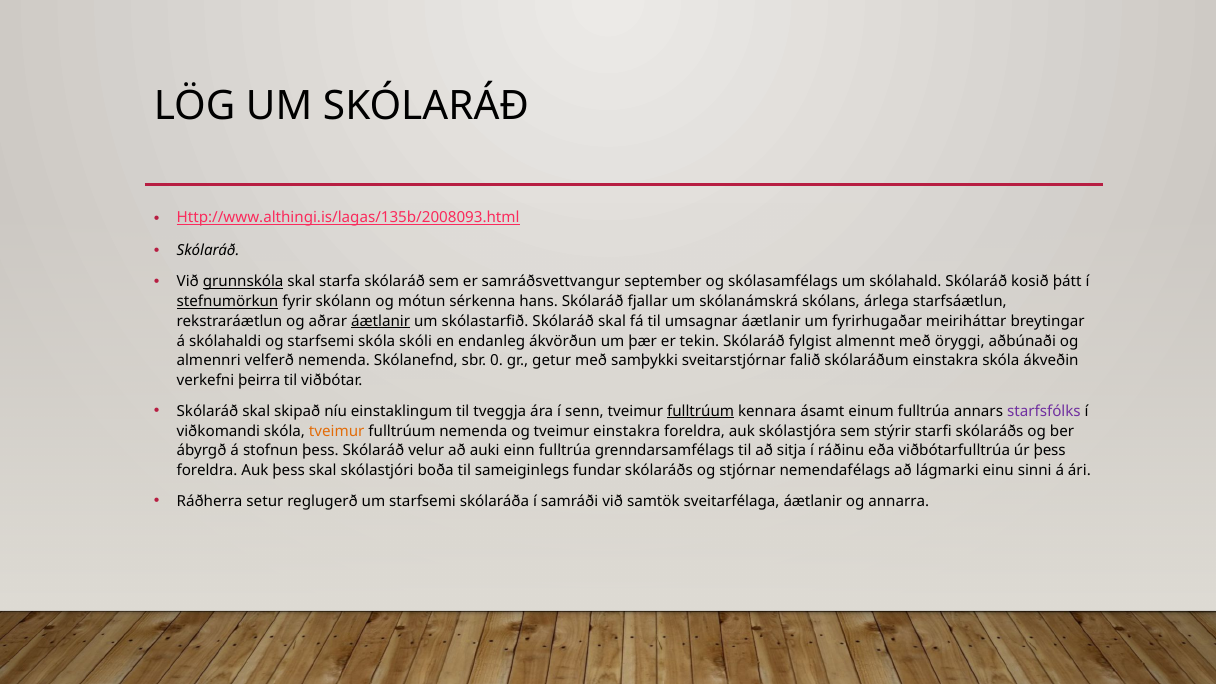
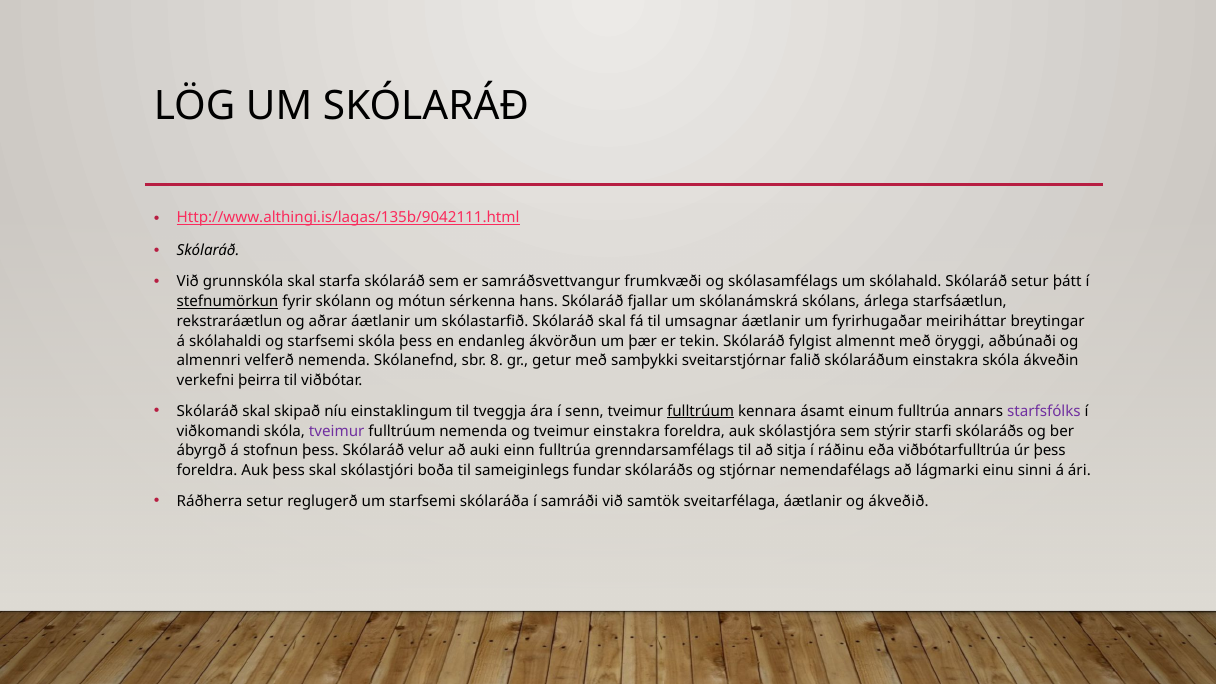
Http://www.althingi.is/lagas/135b/2008093.html: Http://www.althingi.is/lagas/135b/2008093.html -> Http://www.althingi.is/lagas/135b/9042111.html
grunnskóla underline: present -> none
september: september -> frumkvæði
Skólaráð kosið: kosið -> setur
áætlanir at (381, 321) underline: present -> none
skóla skóli: skóli -> þess
0: 0 -> 8
tveimur at (337, 431) colour: orange -> purple
annarra: annarra -> ákveðið
